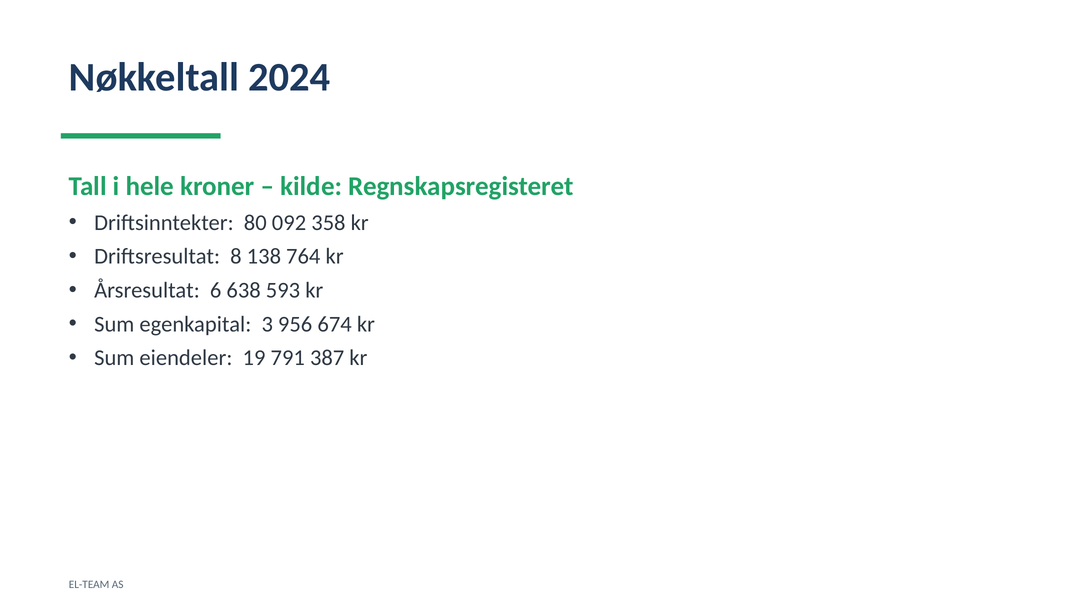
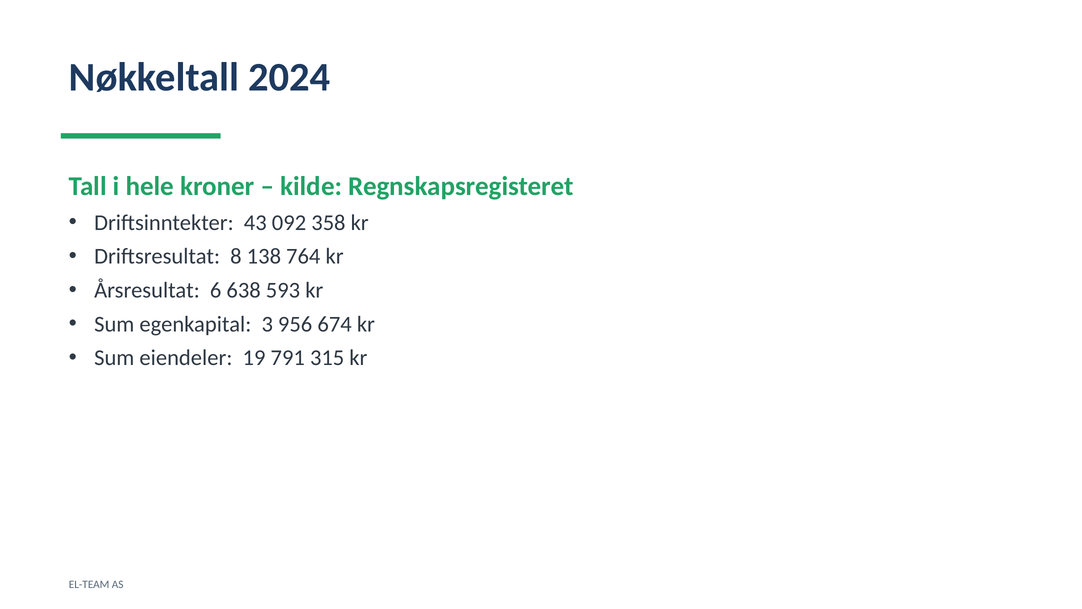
80: 80 -> 43
387: 387 -> 315
